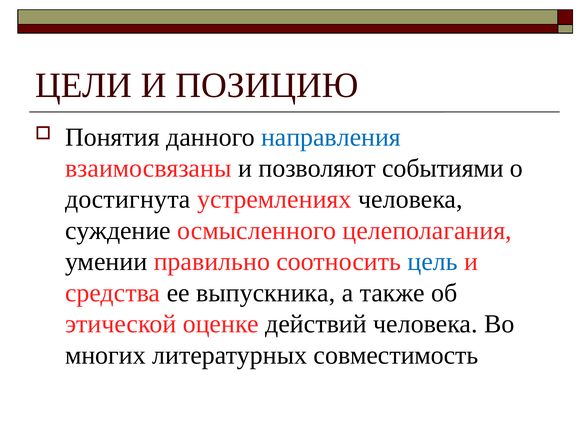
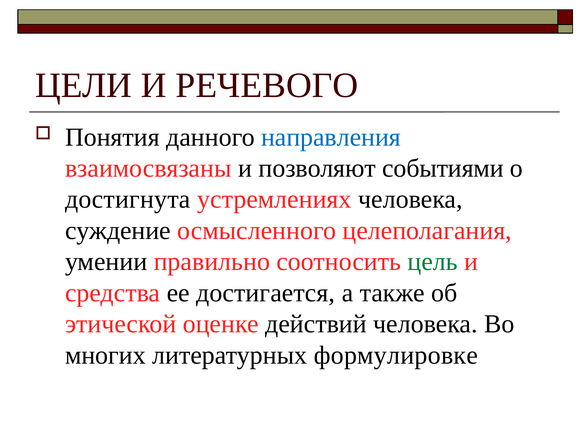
ПОЗИЦИЮ: ПОЗИЦИЮ -> РЕЧЕВОГО
цель colour: blue -> green
выпускника: выпускника -> достигается
совместимость: совместимость -> формулировке
